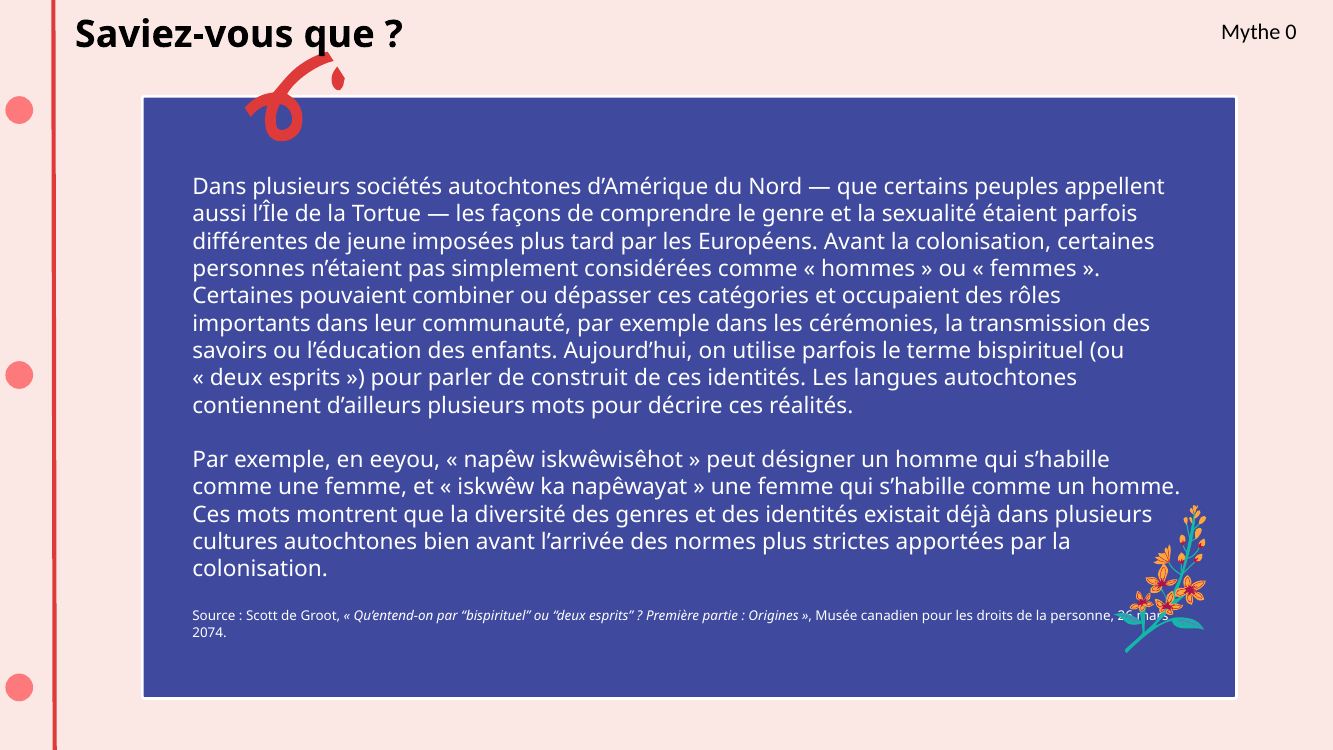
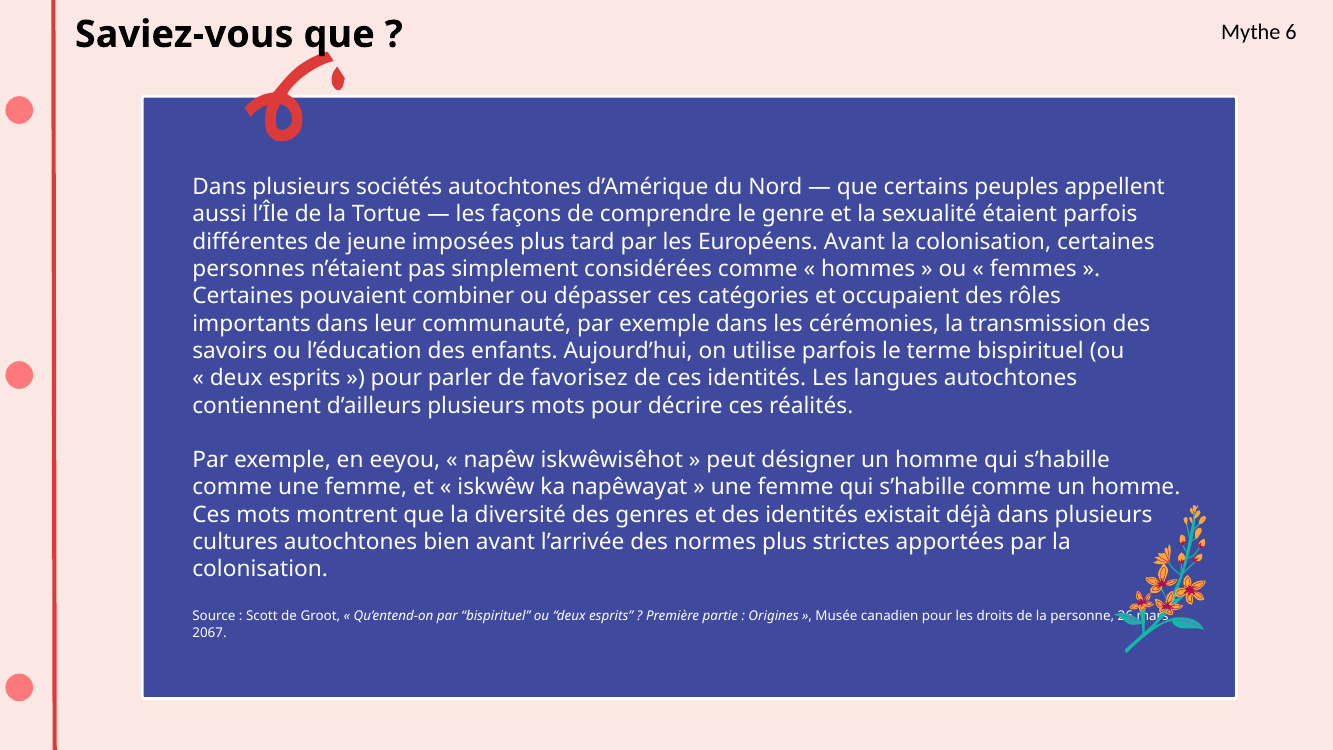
0: 0 -> 6
construit: construit -> favorisez
2074: 2074 -> 2067
